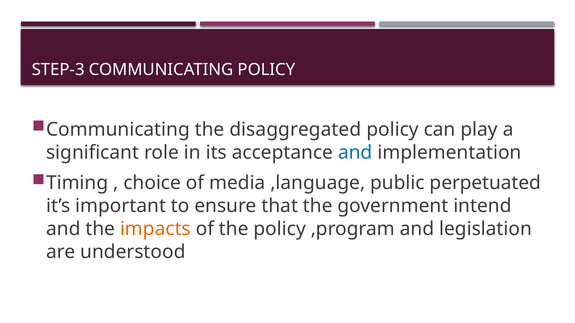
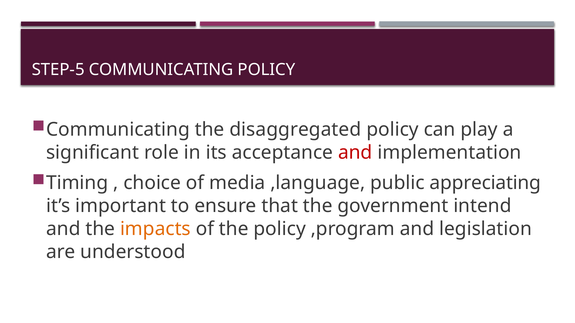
STEP-3: STEP-3 -> STEP-5
and at (355, 153) colour: blue -> red
perpetuated: perpetuated -> appreciating
